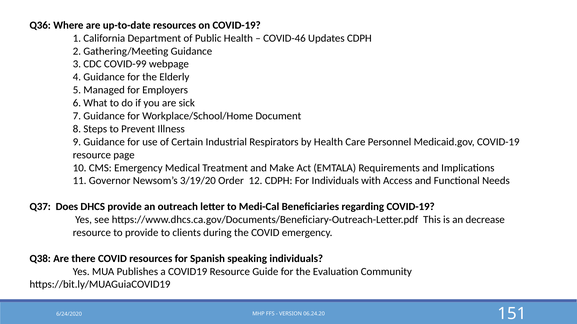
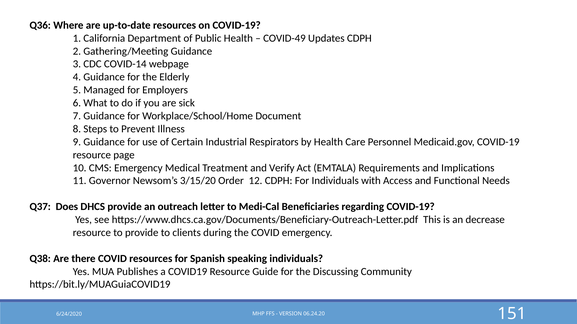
COVID-46: COVID-46 -> COVID-49
COVID-99: COVID-99 -> COVID-14
Make: Make -> Verify
3/19/20: 3/19/20 -> 3/15/20
Evaluation: Evaluation -> Discussing
